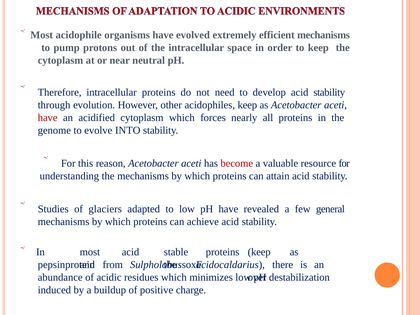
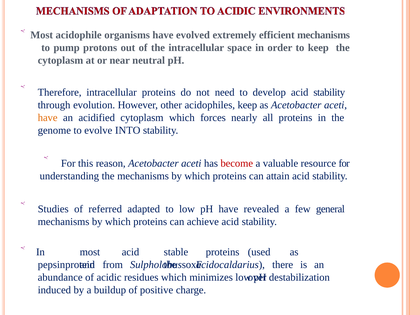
have at (48, 118) colour: red -> orange
glaciers: glaciers -> referred
proteins keep: keep -> used
